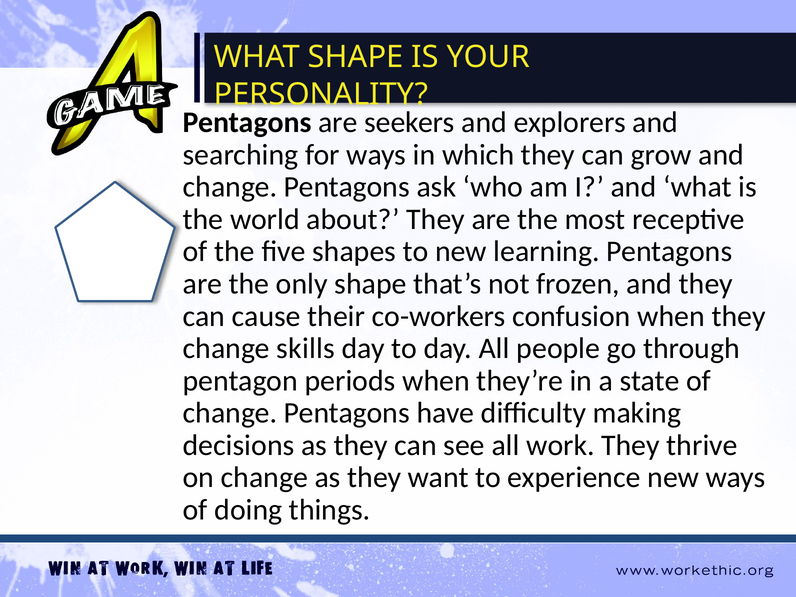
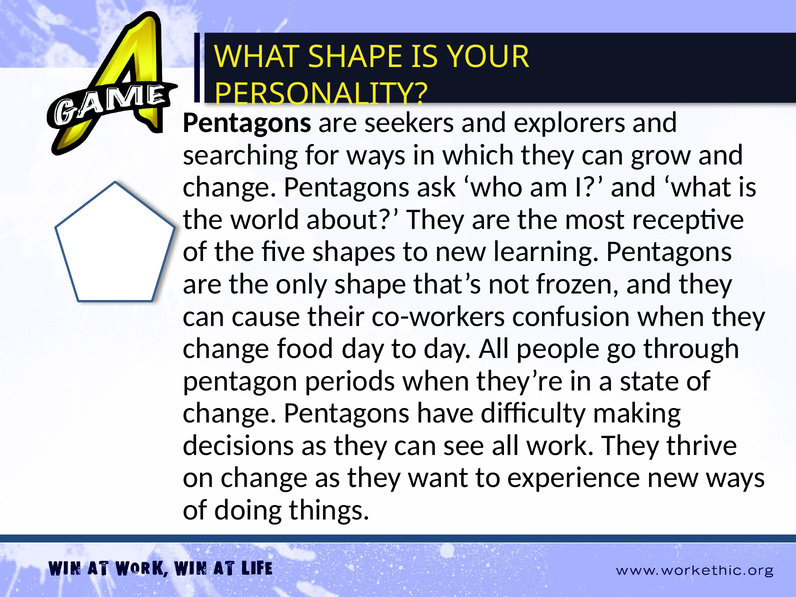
skills: skills -> food
